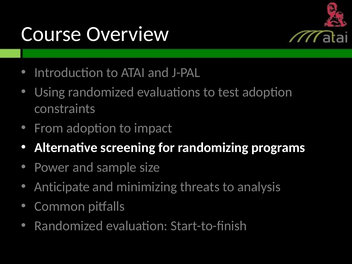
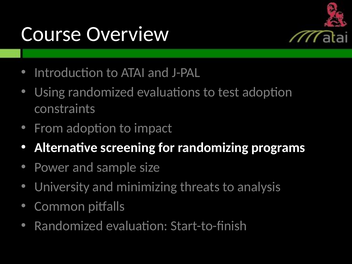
Anticipate: Anticipate -> University
